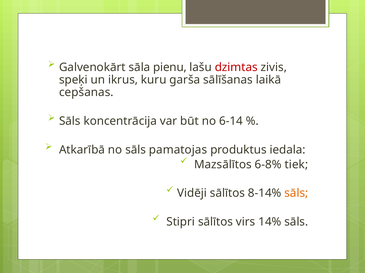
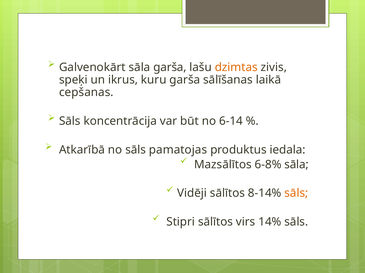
sāla pienu: pienu -> garša
dzimtas colour: red -> orange
6-8% tiek: tiek -> sāla
